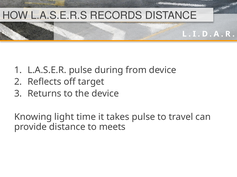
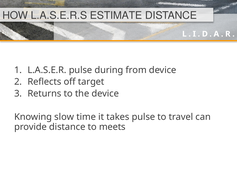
RECORDS: RECORDS -> ESTIMATE
light: light -> slow
